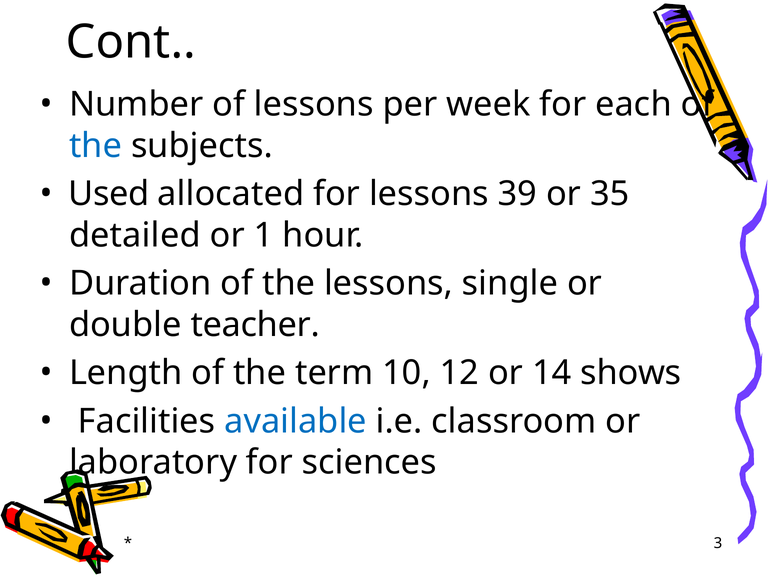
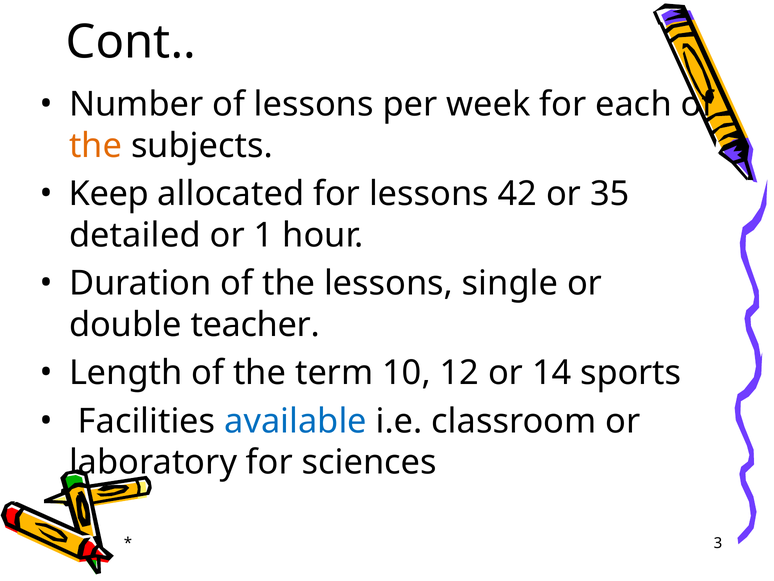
the at (96, 146) colour: blue -> orange
Used: Used -> Keep
39: 39 -> 42
shows: shows -> sports
